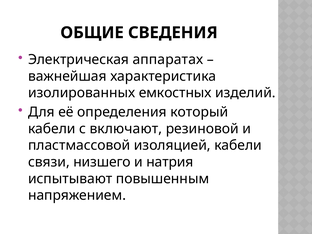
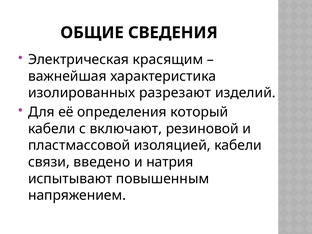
аппаратах: аппаратах -> красящим
емкостных: емкостных -> разрезают
низшего: низшего -> введено
